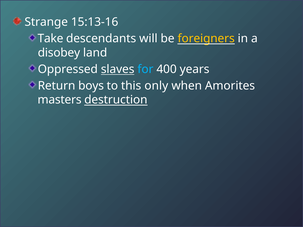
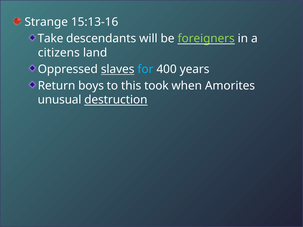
foreigners colour: yellow -> light green
disobey: disobey -> citizens
only: only -> took
masters: masters -> unusual
